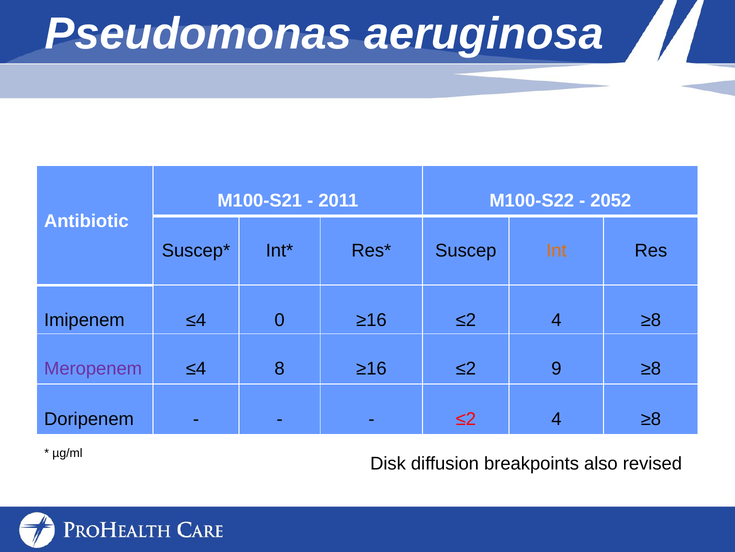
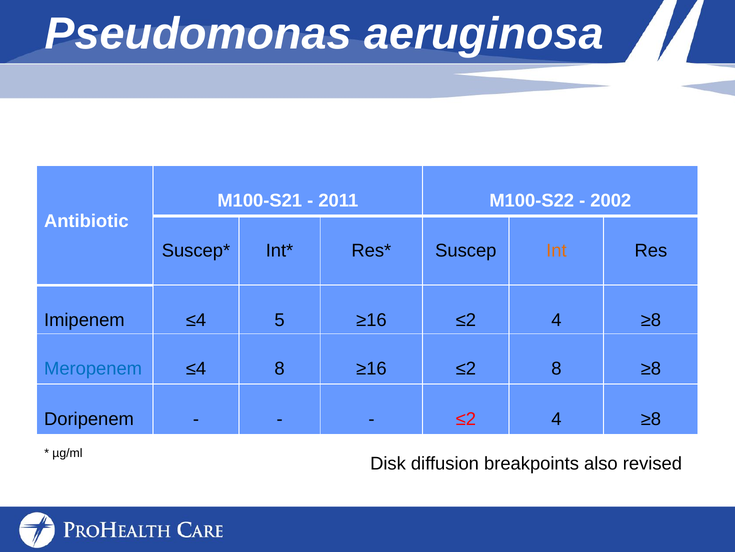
2052: 2052 -> 2002
0: 0 -> 5
Meropenem colour: purple -> blue
≤2 9: 9 -> 8
